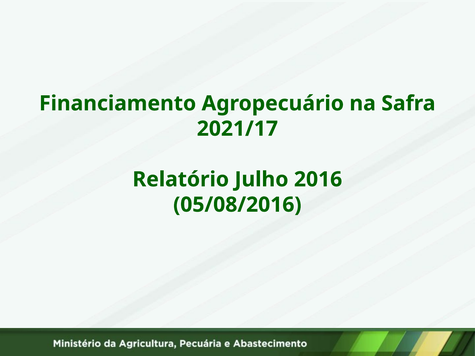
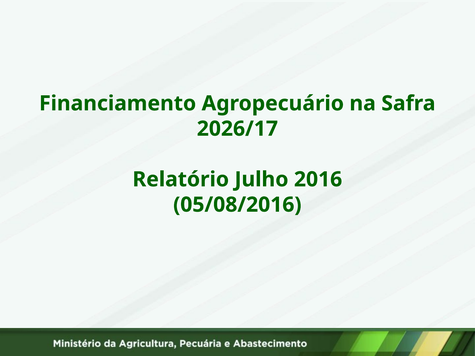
2021/17: 2021/17 -> 2026/17
